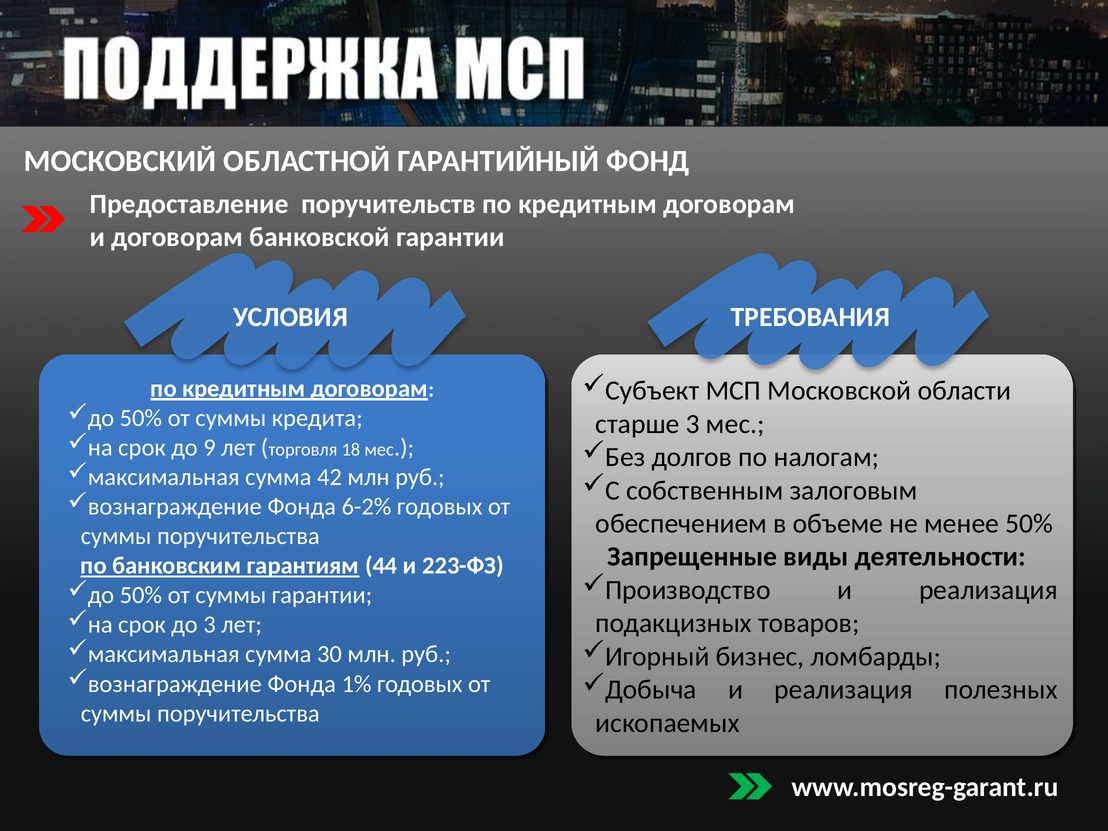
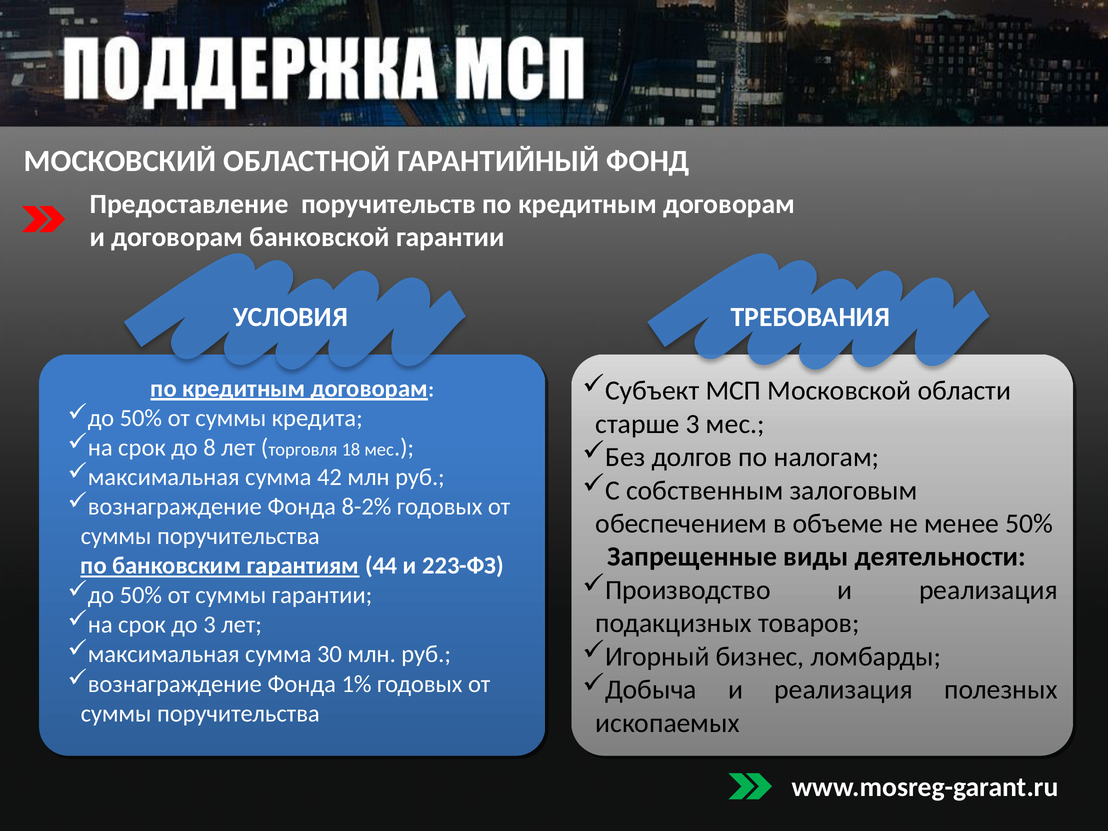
9: 9 -> 8
6-2%: 6-2% -> 8-2%
